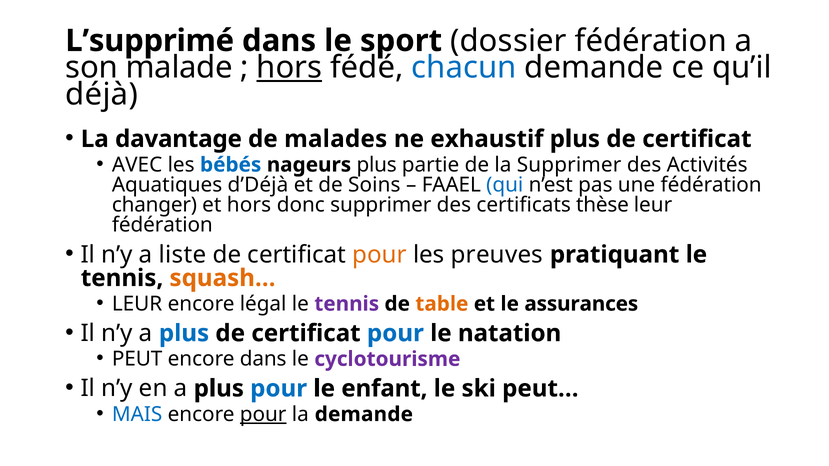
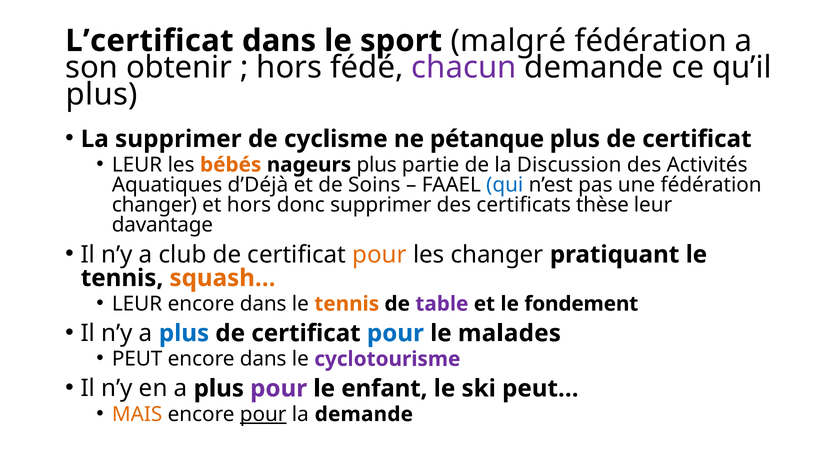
L’supprimé: L’supprimé -> L’certificat
dossier: dossier -> malgré
malade: malade -> obtenir
hors at (289, 68) underline: present -> none
chacun colour: blue -> purple
déjà at (102, 95): déjà -> plus
La davantage: davantage -> supprimer
malades: malades -> cyclisme
exhaustif: exhaustif -> pétanque
AVEC at (137, 165): AVEC -> LEUR
bébés colour: blue -> orange
la Supprimer: Supprimer -> Discussion
fédération at (162, 225): fédération -> davantage
liste: liste -> club
les preuves: preuves -> changer
légal at (263, 304): légal -> dans
tennis at (347, 304) colour: purple -> orange
table colour: orange -> purple
assurances: assurances -> fondement
natation: natation -> malades
pour at (279, 389) colour: blue -> purple
MAIS colour: blue -> orange
